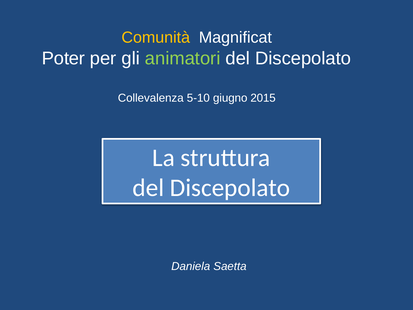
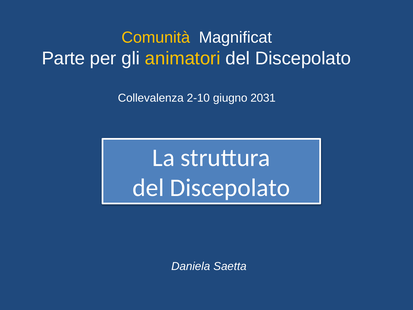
Poter: Poter -> Parte
animatori colour: light green -> yellow
5-10: 5-10 -> 2-10
2015: 2015 -> 2031
